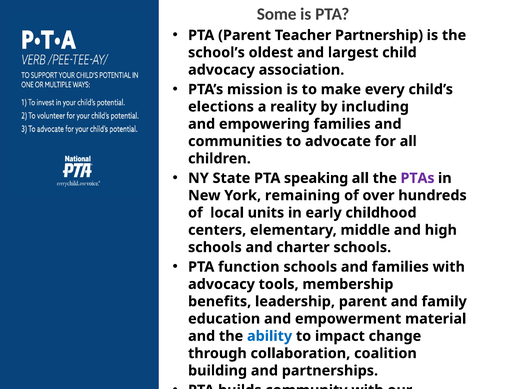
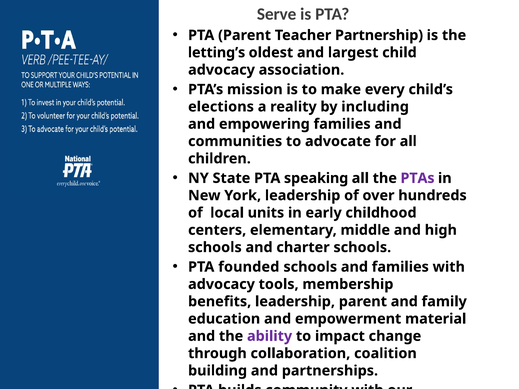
Some: Some -> Serve
school’s: school’s -> letting’s
York remaining: remaining -> leadership
function: function -> founded
ability colour: blue -> purple
